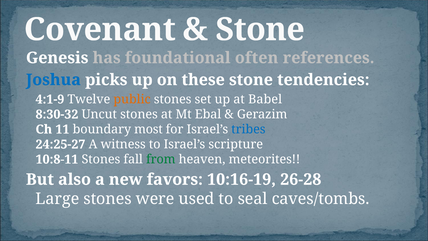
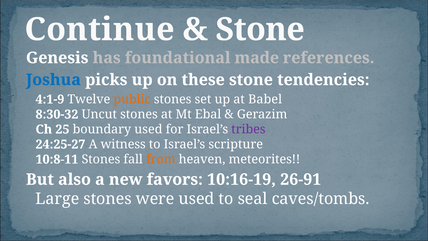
Covenant: Covenant -> Continue
often: often -> made
11: 11 -> 25
boundary most: most -> used
tribes colour: blue -> purple
from colour: green -> orange
26-28: 26-28 -> 26-91
